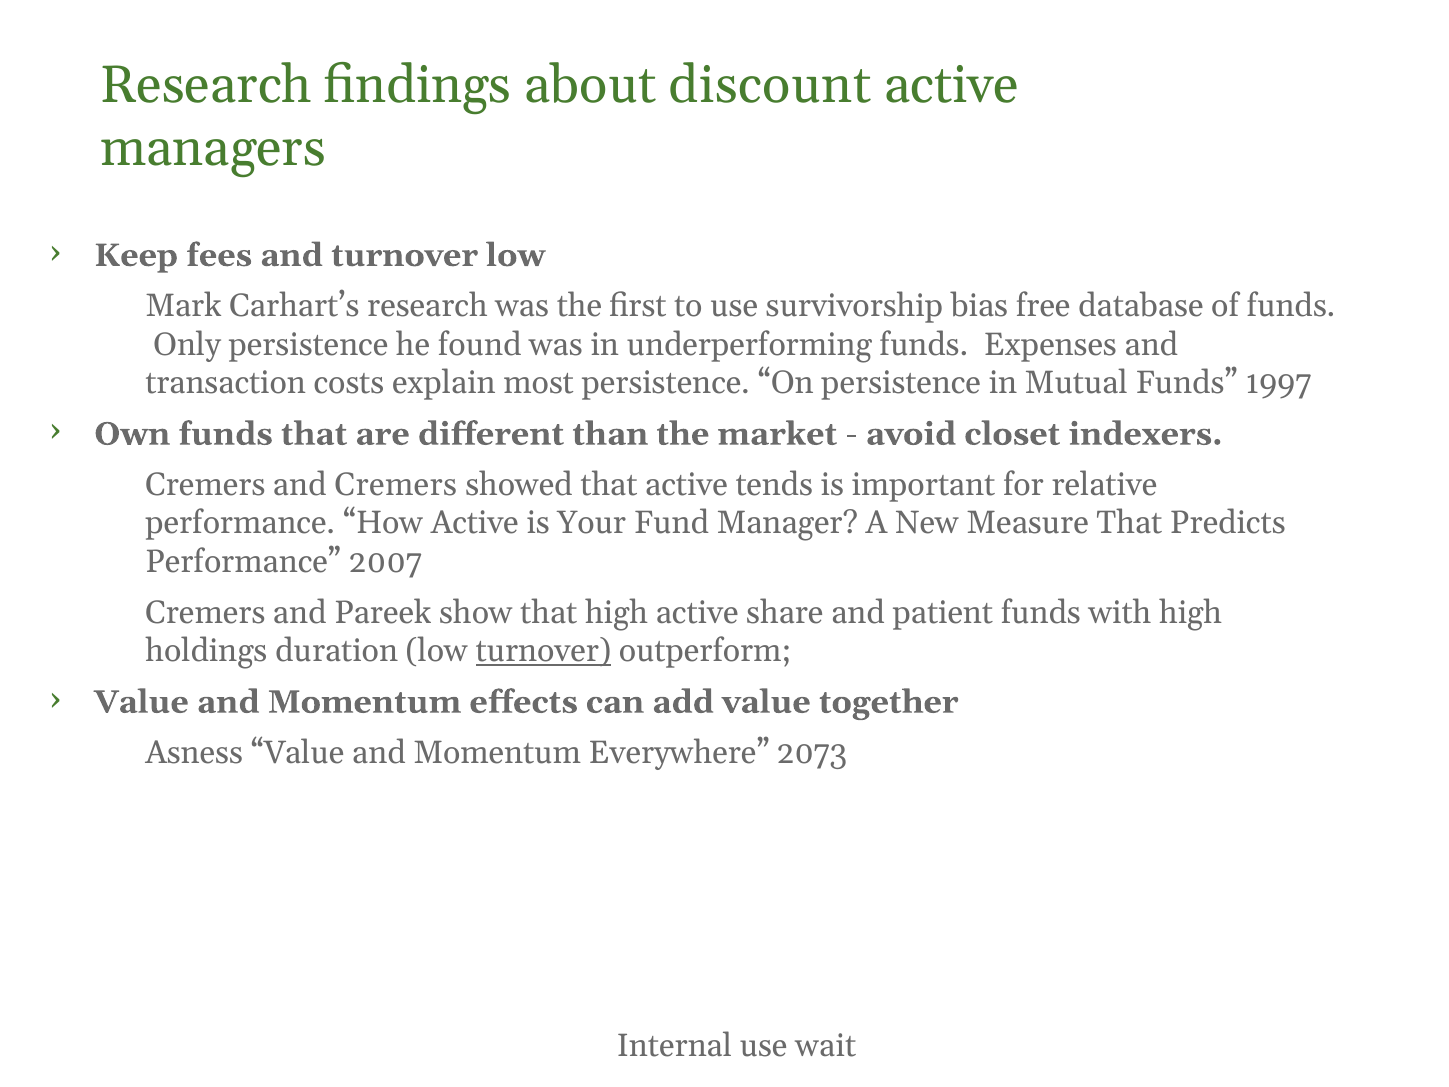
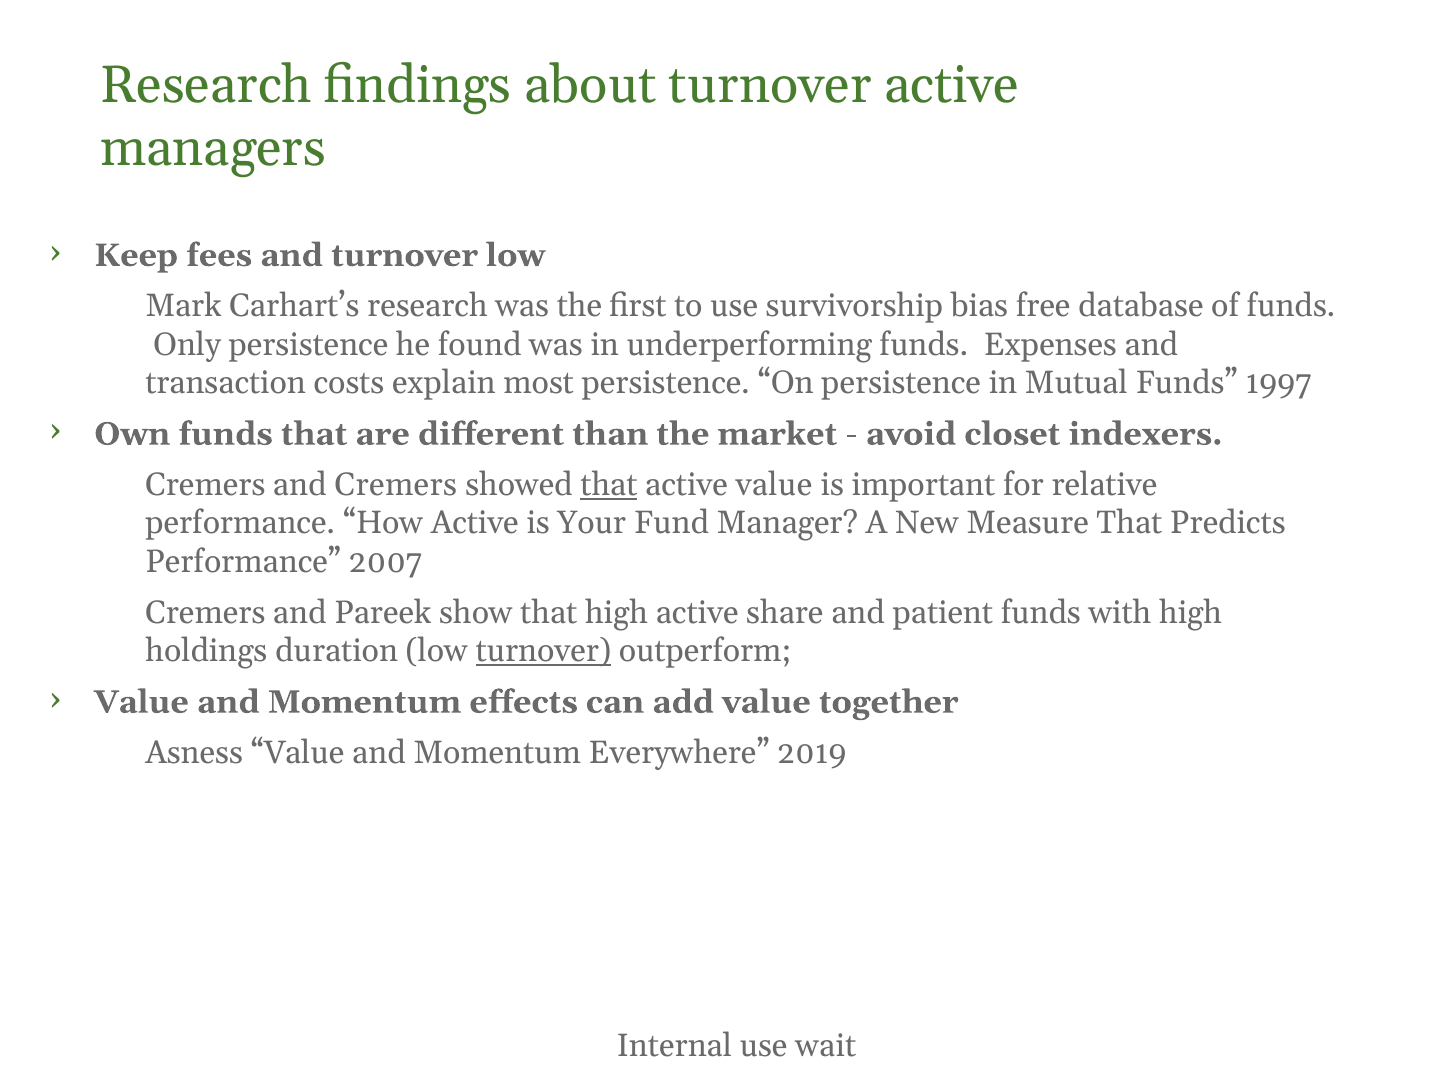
about discount: discount -> turnover
that at (609, 485) underline: none -> present
active tends: tends -> value
2073: 2073 -> 2019
